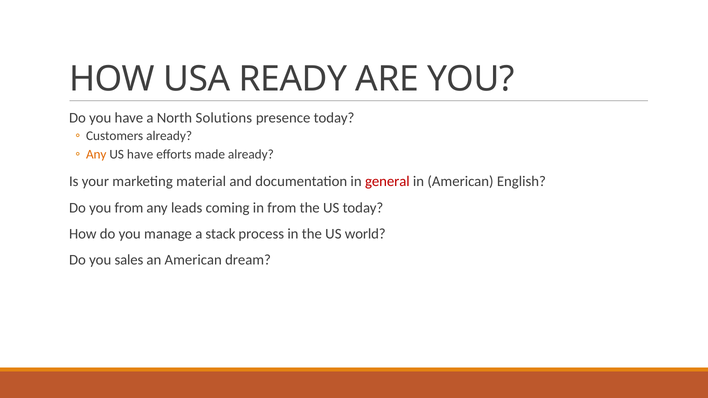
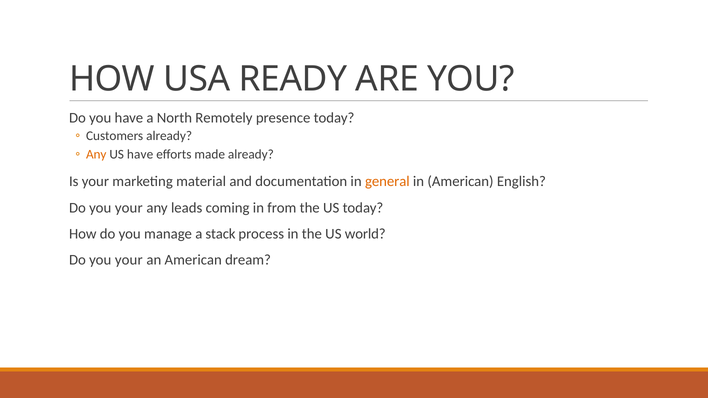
Solutions: Solutions -> Remotely
general colour: red -> orange
from at (129, 208): from -> your
sales at (129, 260): sales -> your
